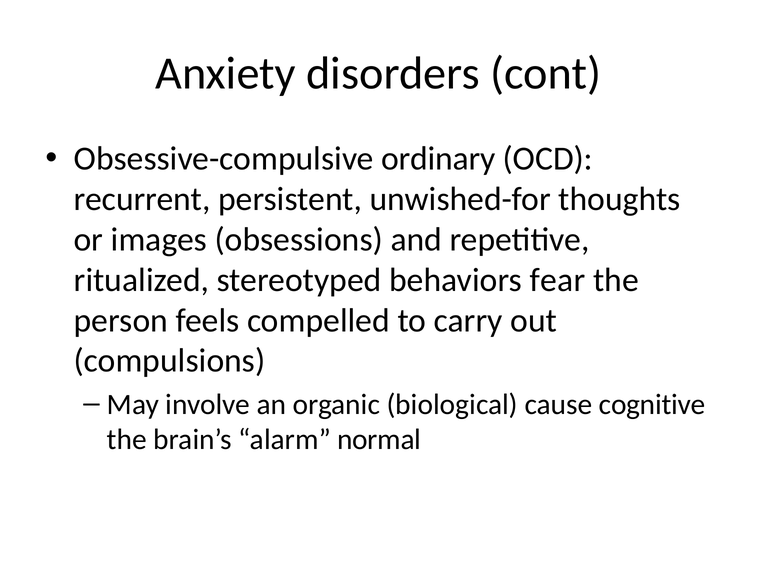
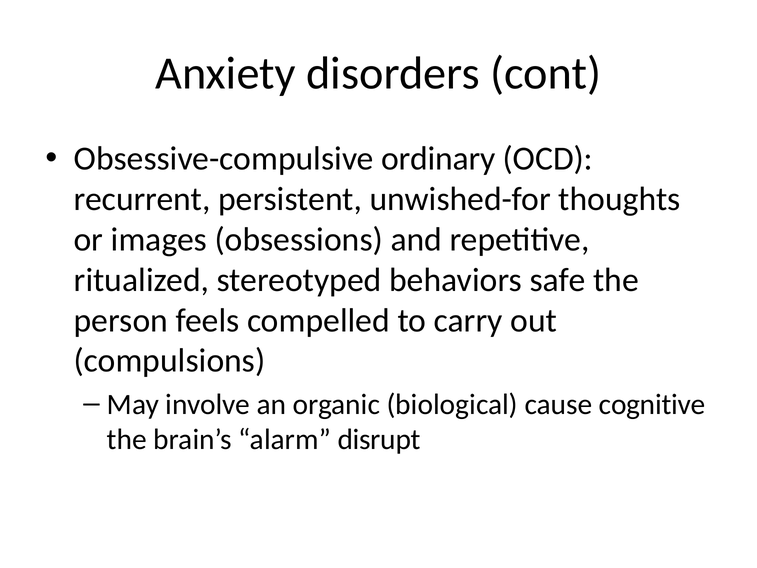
fear: fear -> safe
normal: normal -> disrupt
